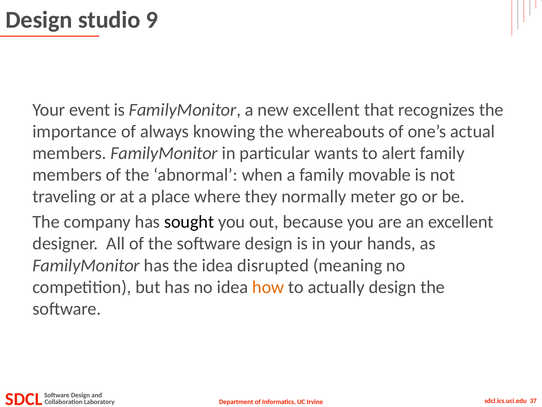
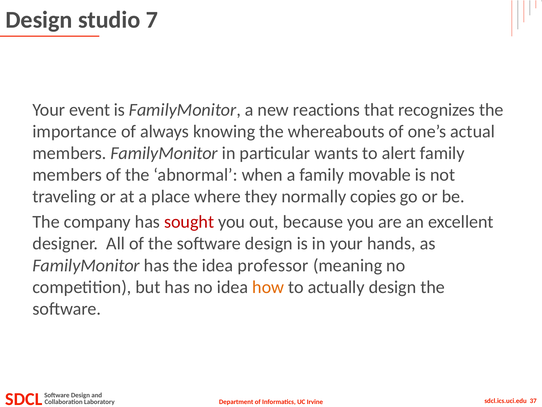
9: 9 -> 7
new excellent: excellent -> reactions
meter: meter -> copies
sought colour: black -> red
disrupted: disrupted -> professor
